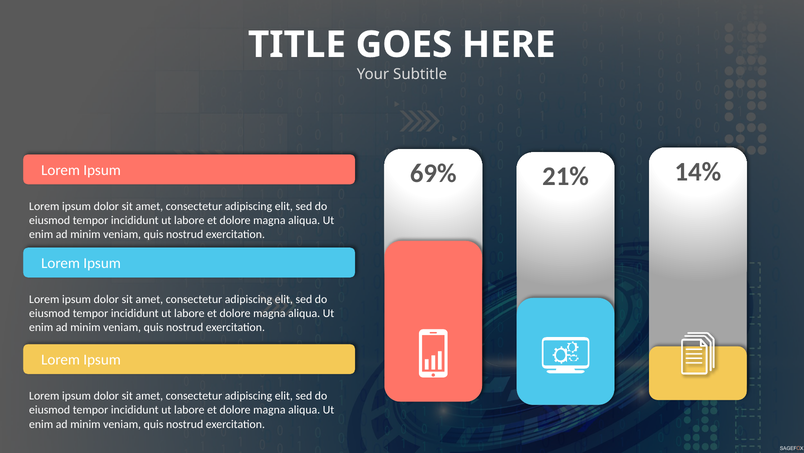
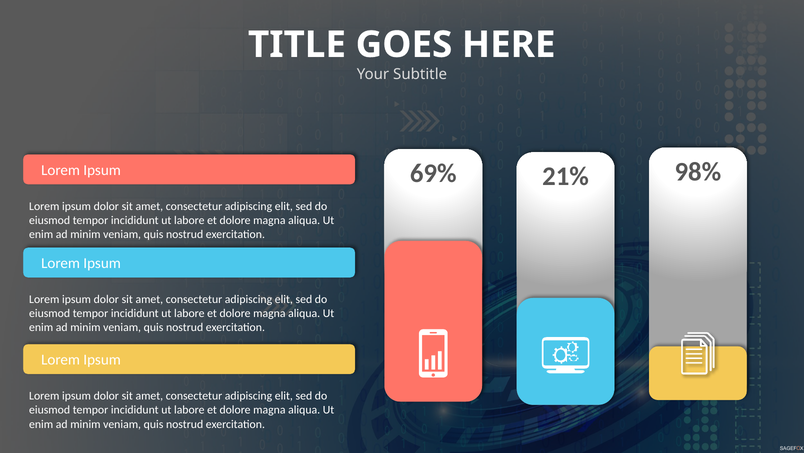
14%: 14% -> 98%
